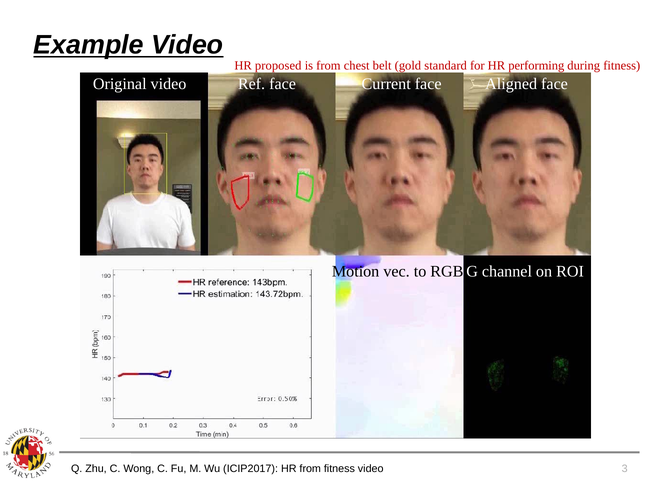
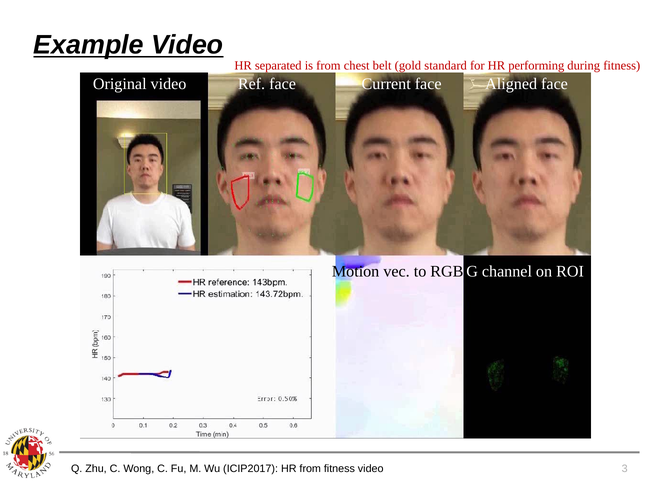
proposed: proposed -> separated
